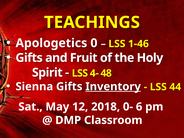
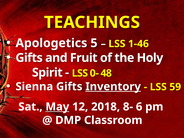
0: 0 -> 5
4-: 4- -> 0-
44: 44 -> 59
May underline: none -> present
0-: 0- -> 8-
